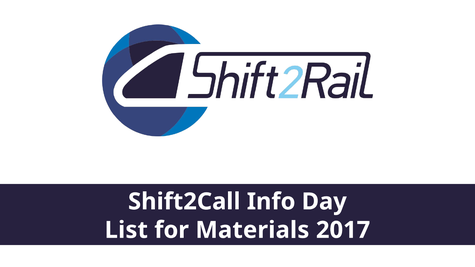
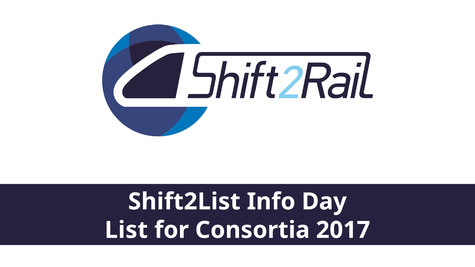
Shift2Call: Shift2Call -> Shift2List
Materials: Materials -> Consortia
